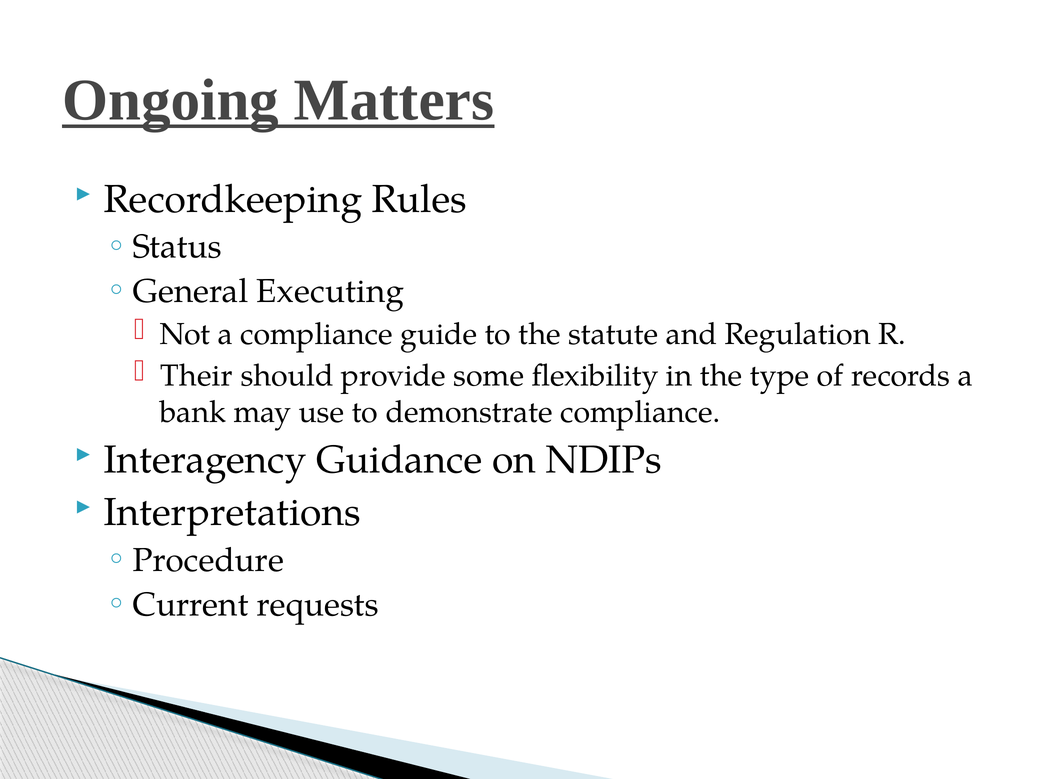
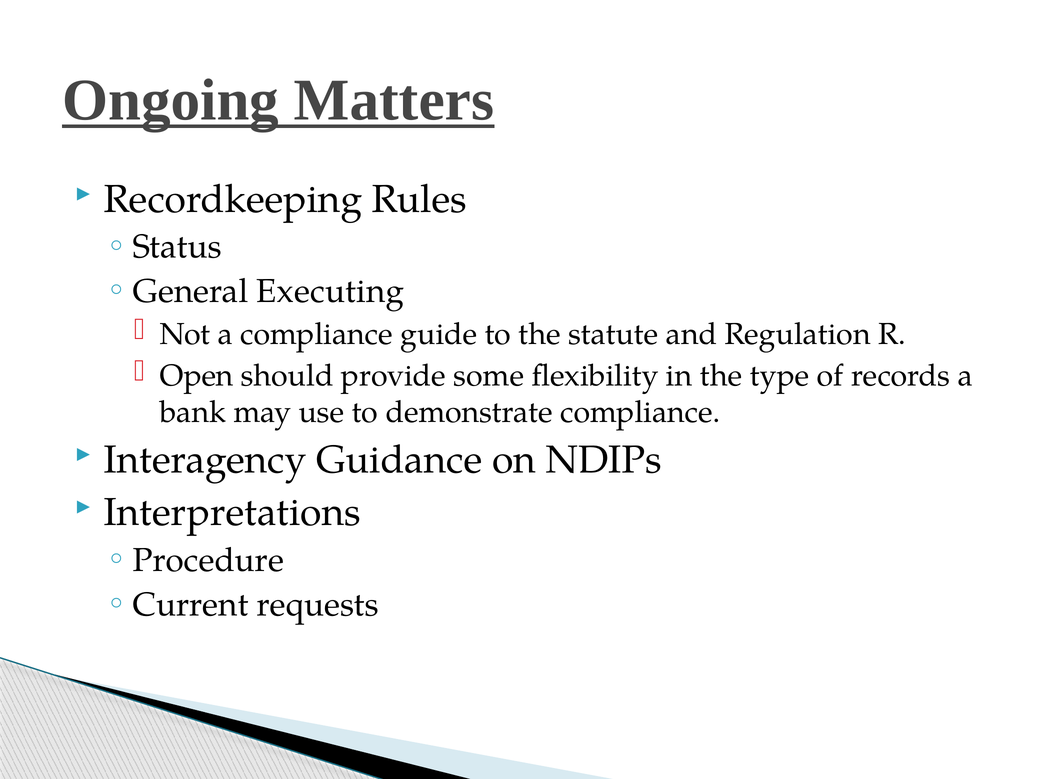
Their: Their -> Open
